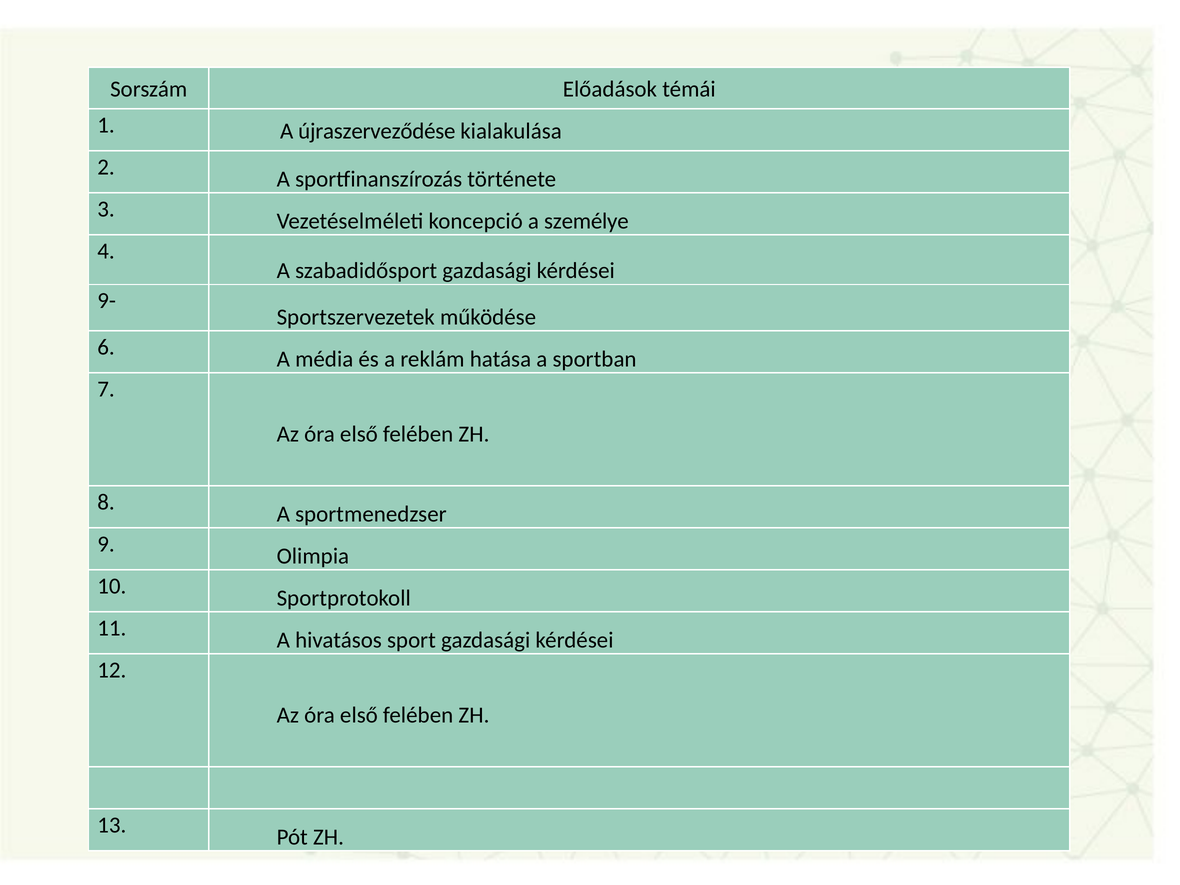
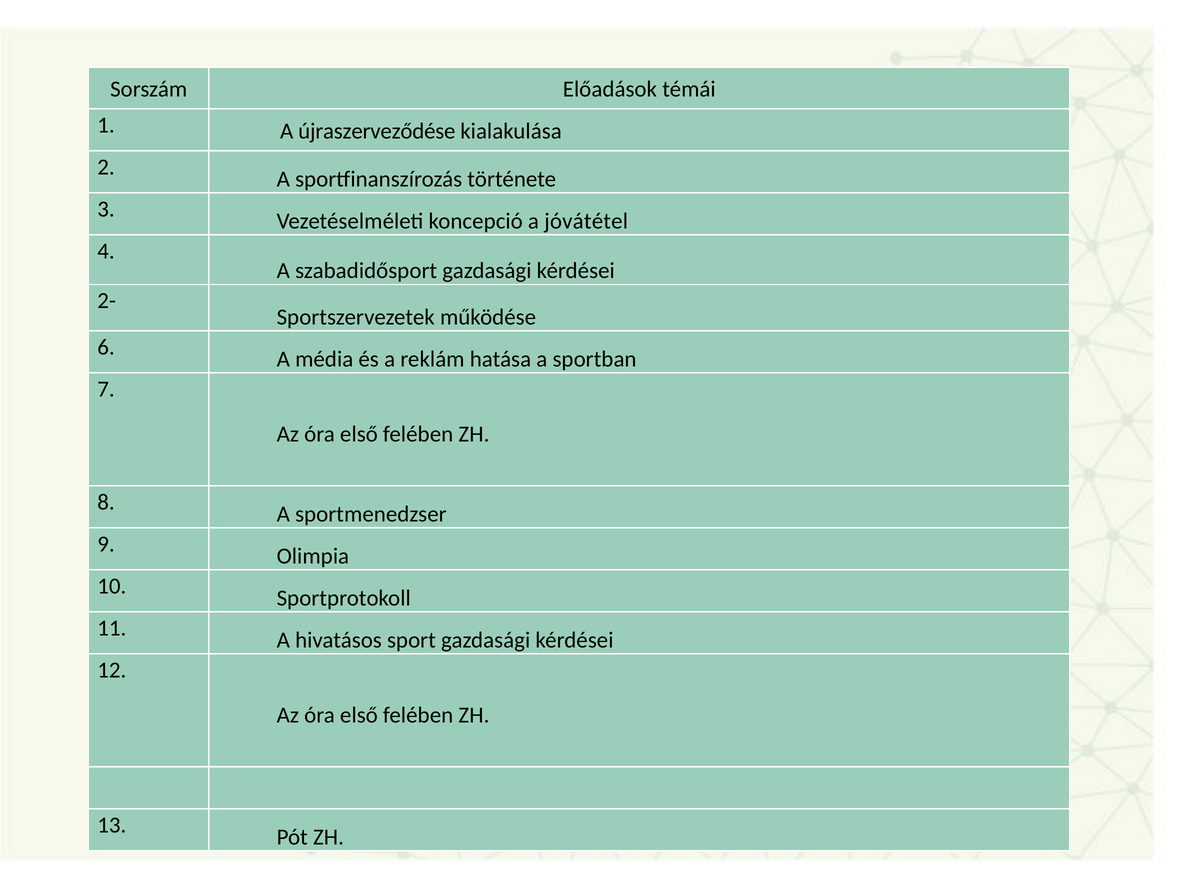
személye: személye -> jóvátétel
9-: 9- -> 2-
